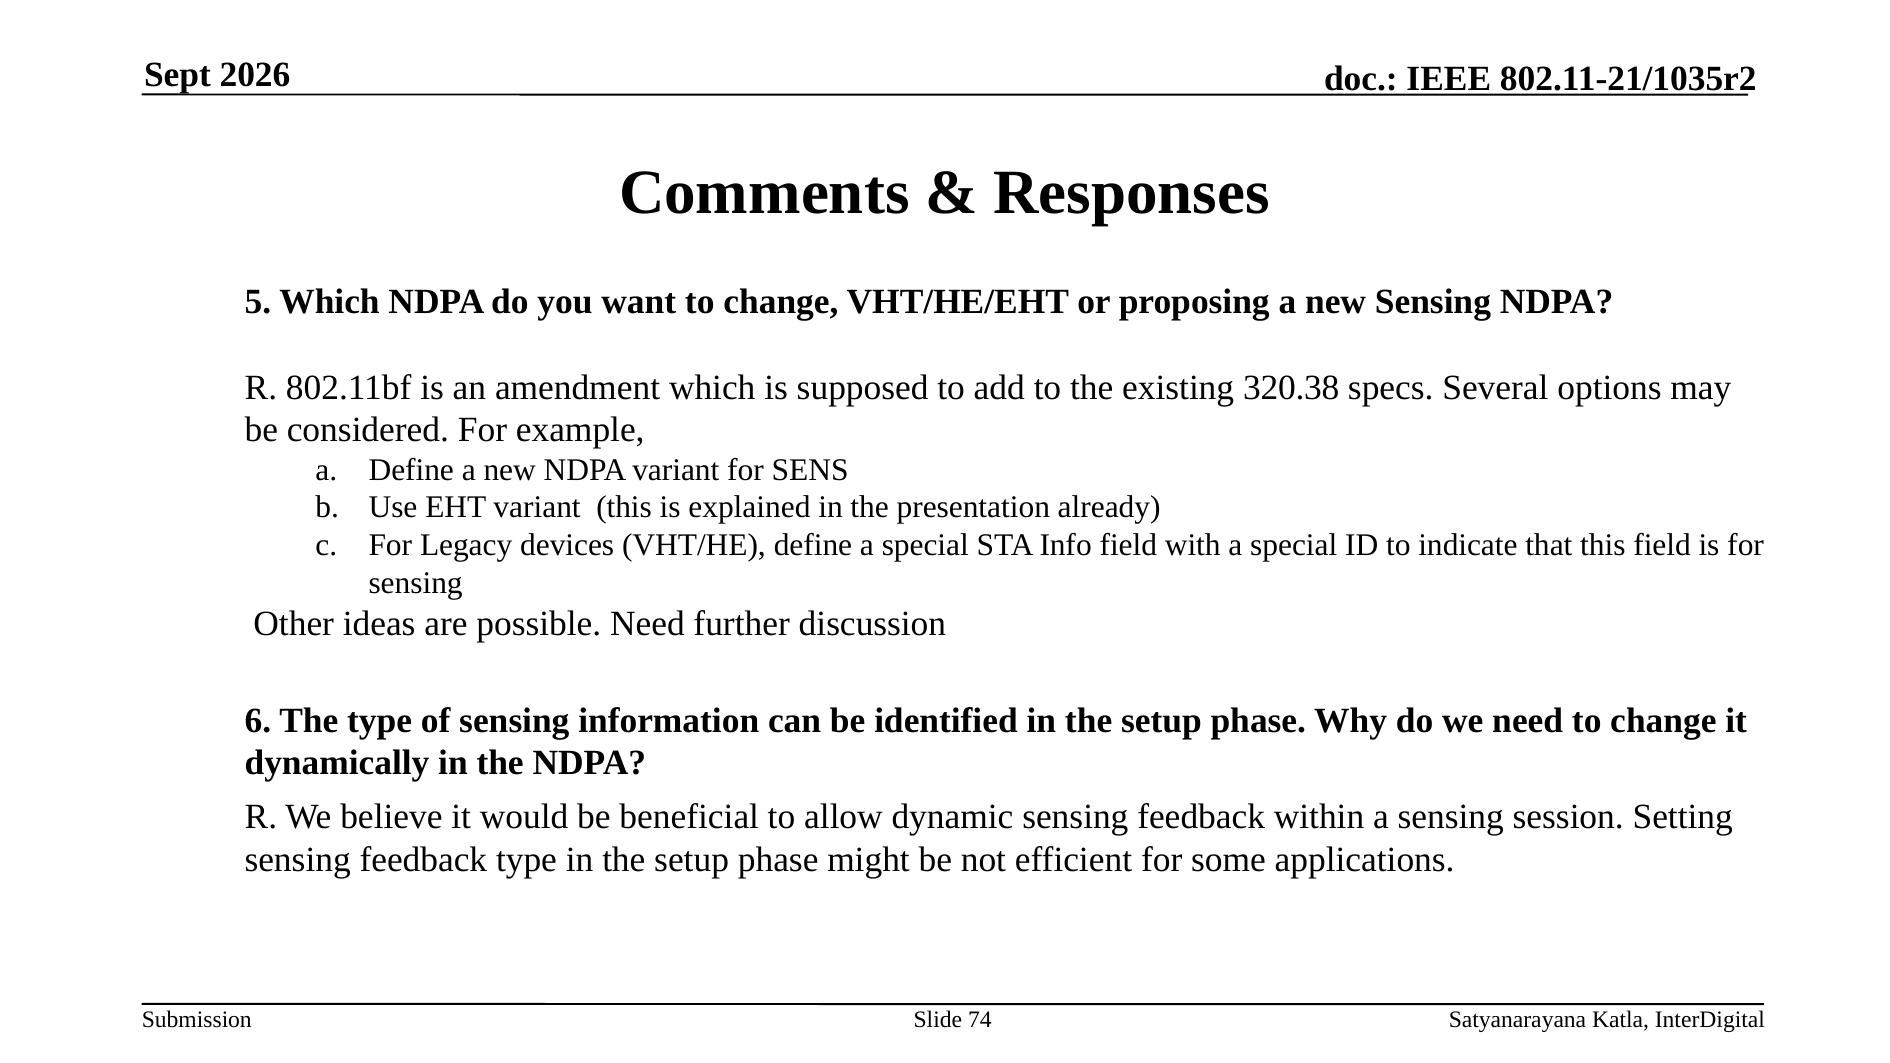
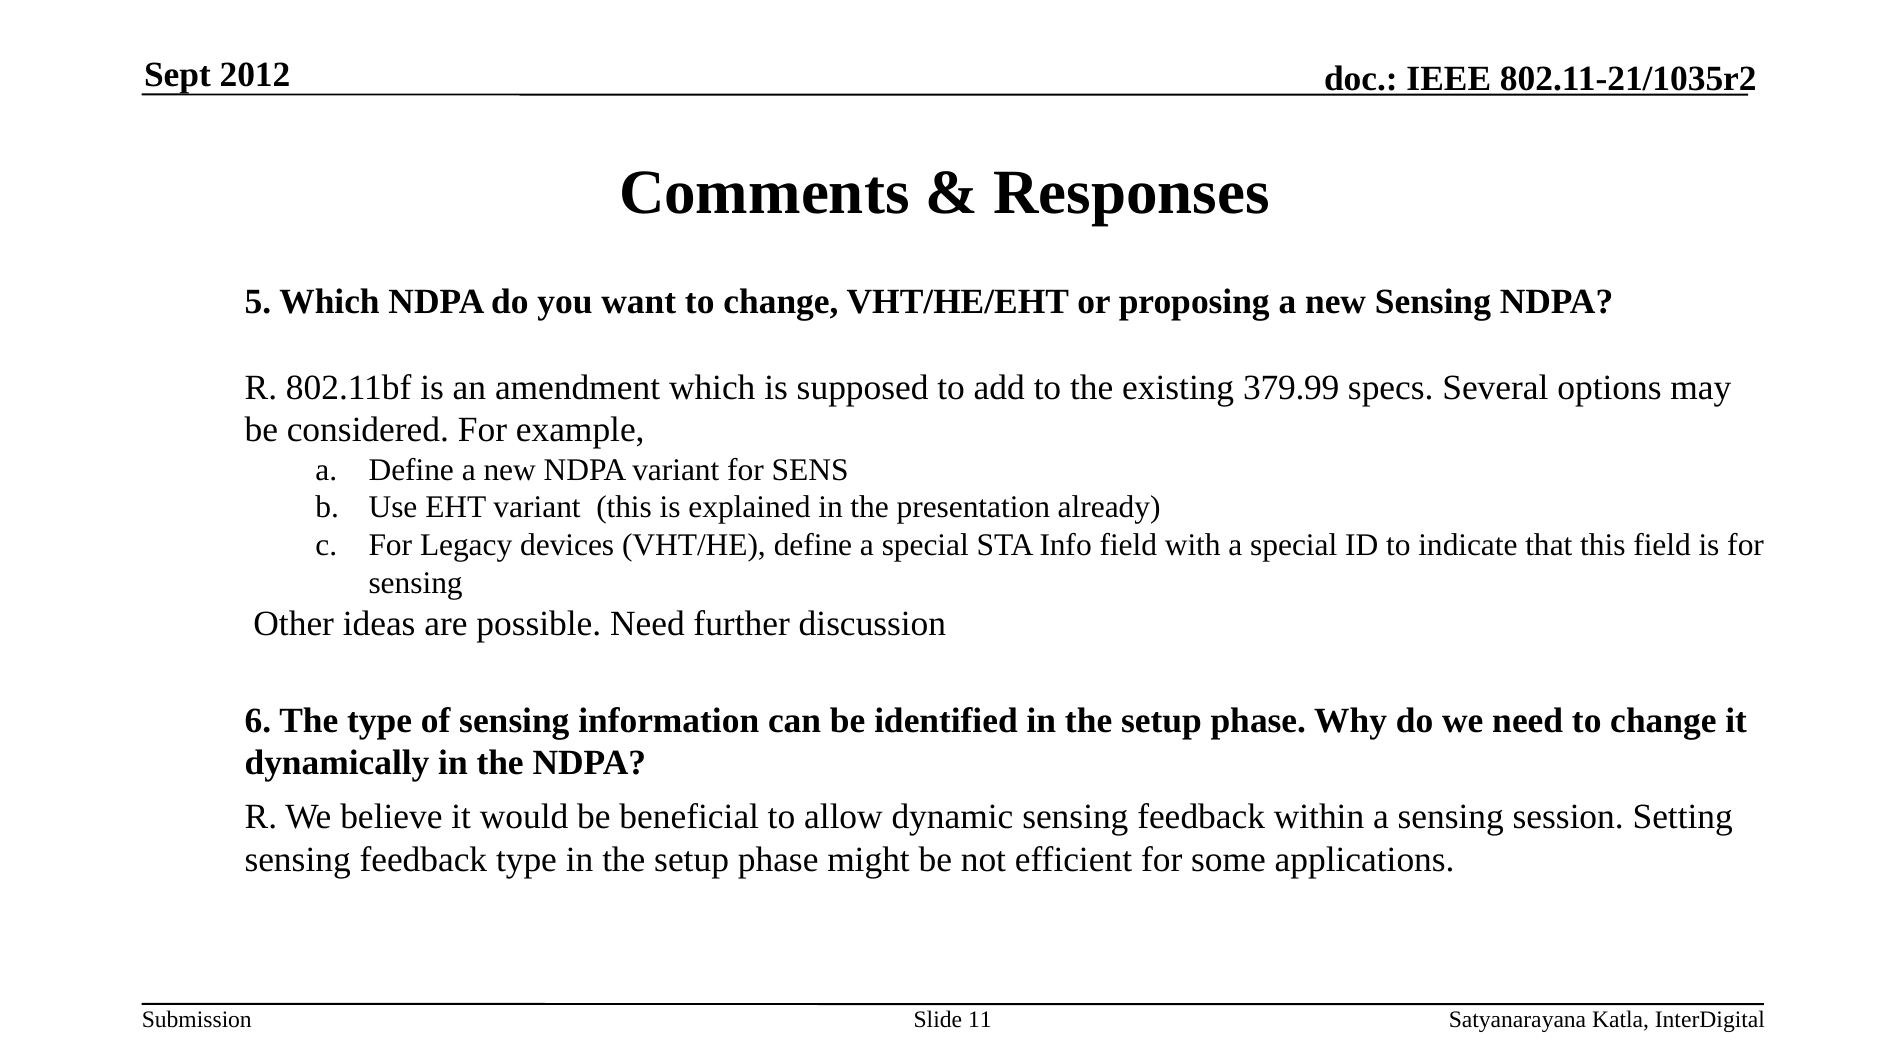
2026: 2026 -> 2012
320.38: 320.38 -> 379.99
74: 74 -> 11
